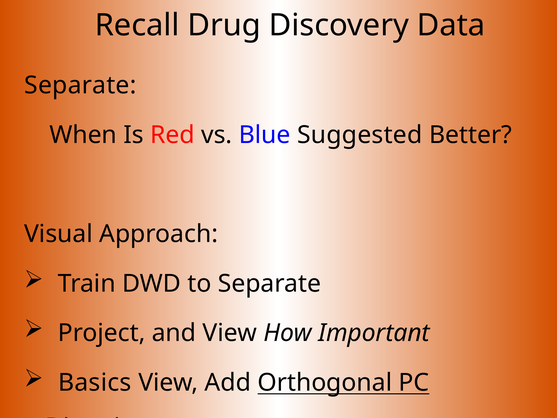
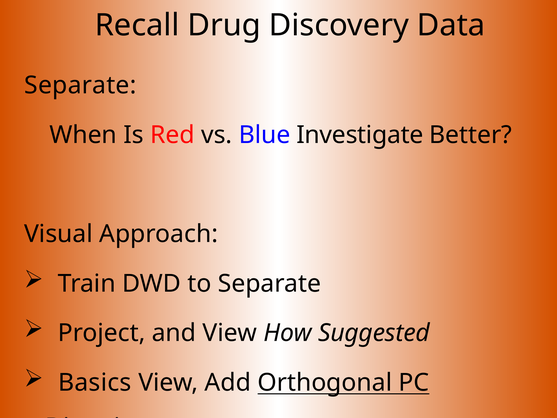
Suggested: Suggested -> Investigate
Important: Important -> Suggested
